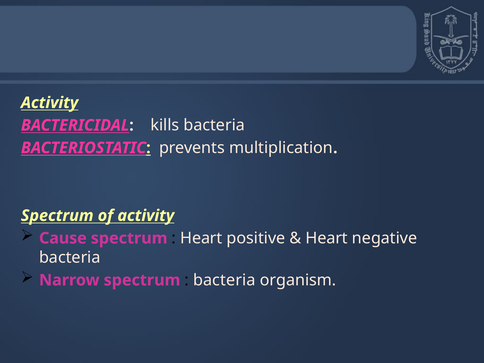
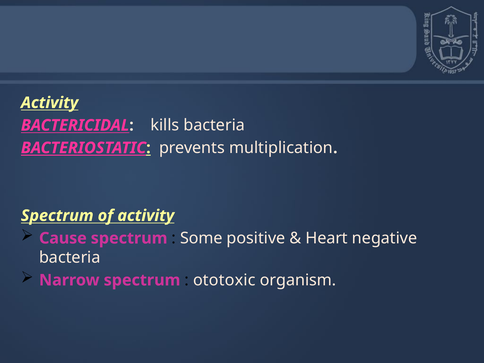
Heart at (201, 238): Heart -> Some
bacteria at (224, 280): bacteria -> ototoxic
